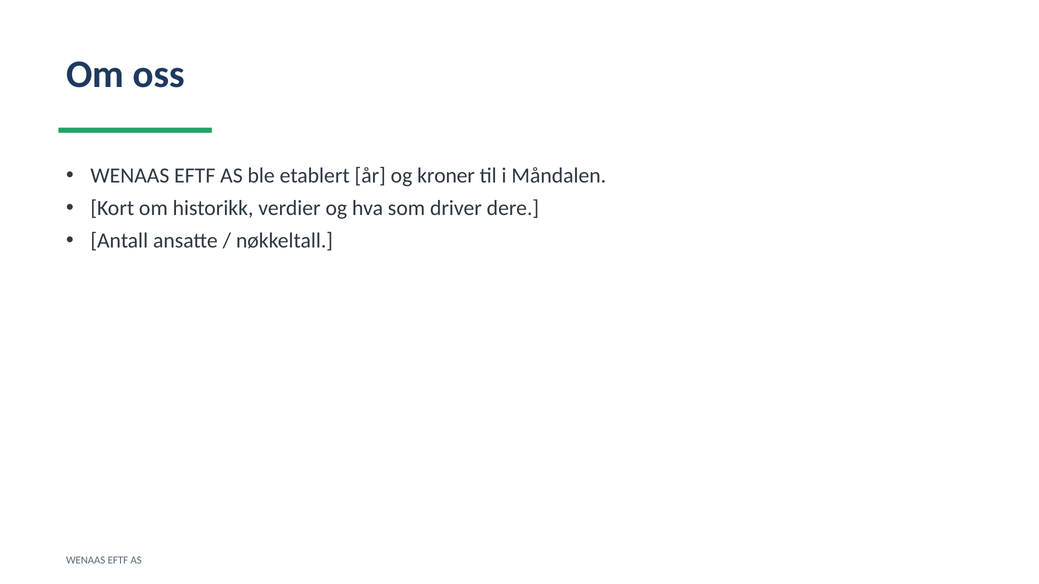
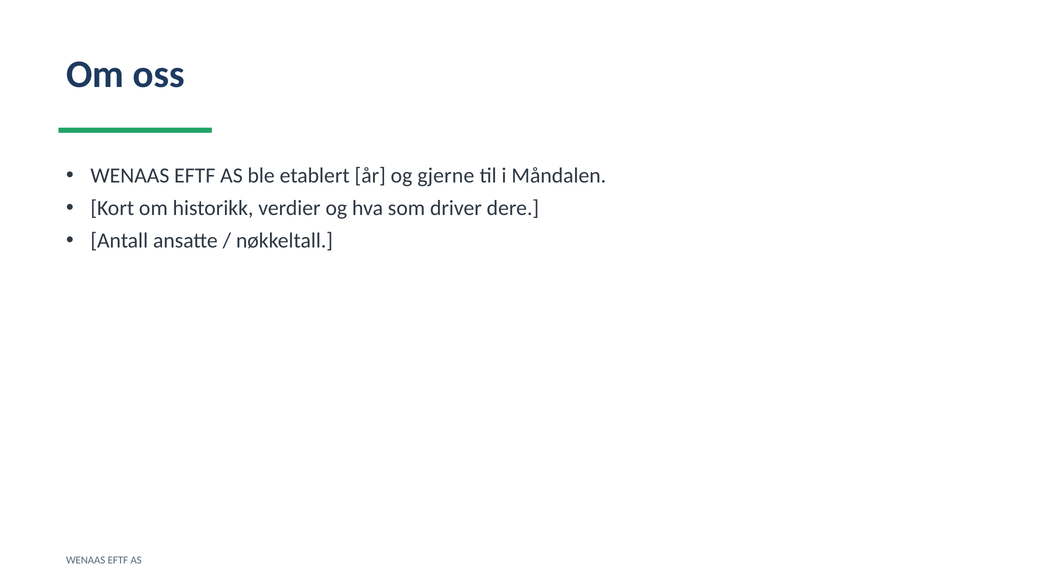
kroner: kroner -> gjerne
